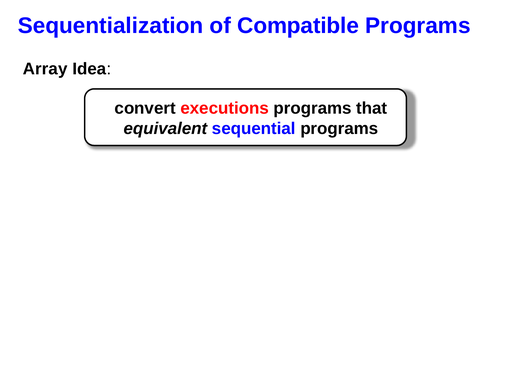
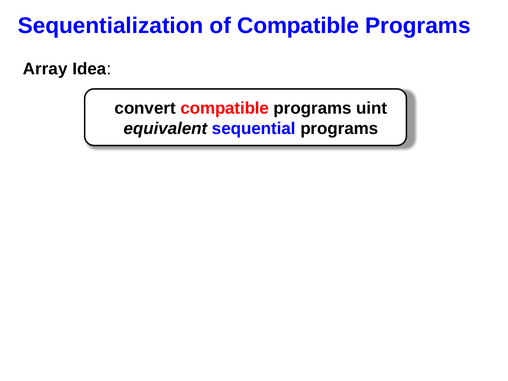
convert executions: executions -> compatible
that: that -> uint
